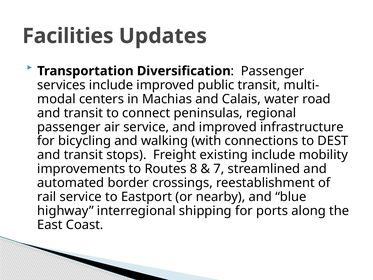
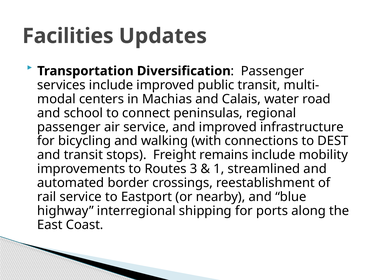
transit at (83, 113): transit -> school
existing: existing -> remains
8: 8 -> 3
7: 7 -> 1
